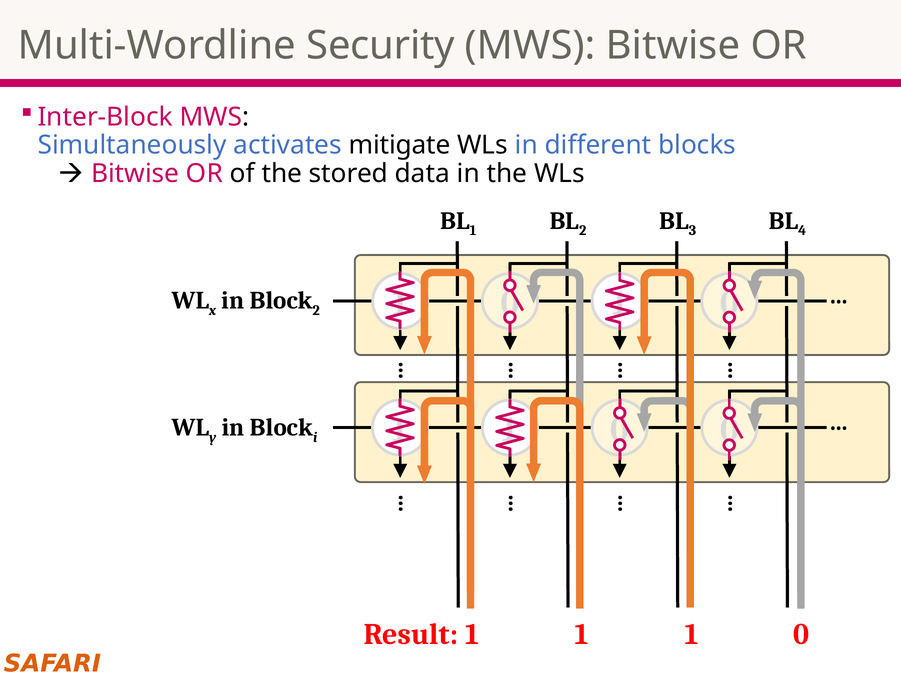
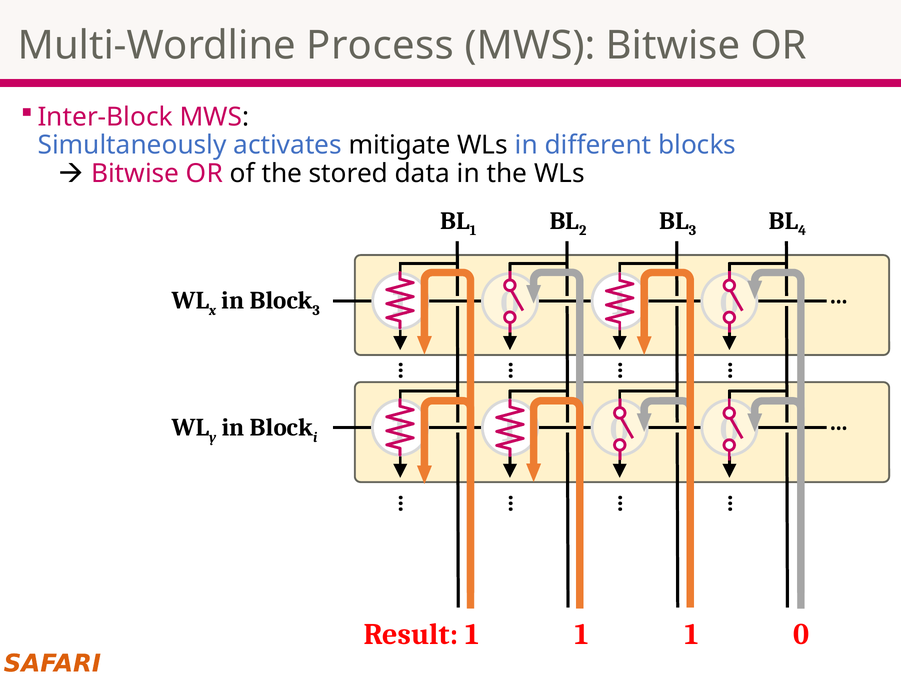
Security: Security -> Process
2 at (316, 311): 2 -> 3
